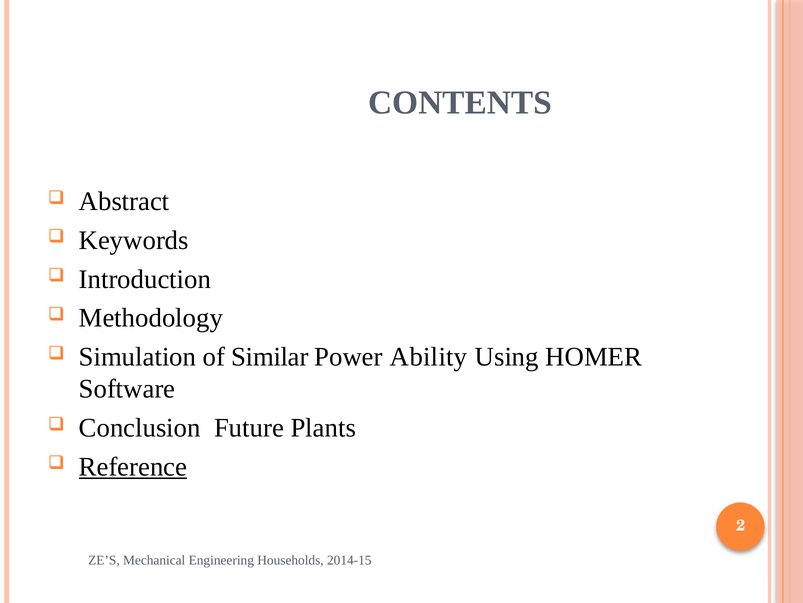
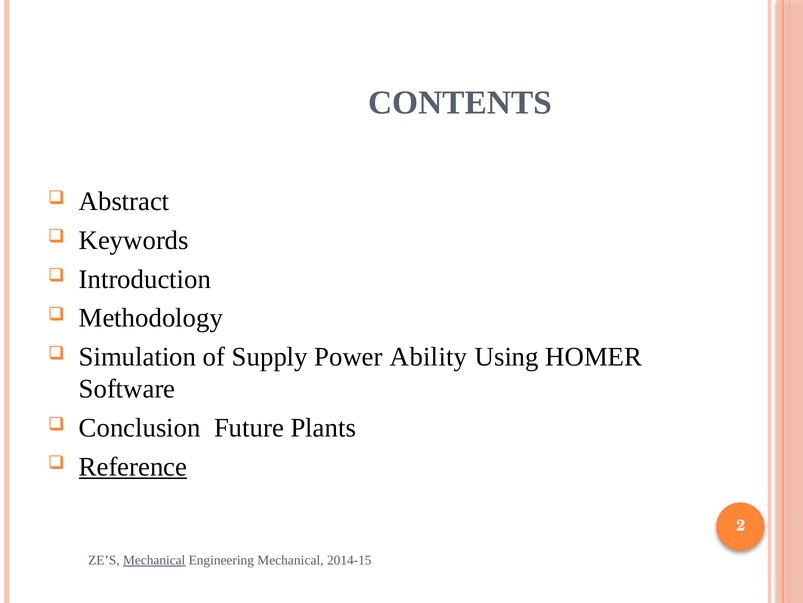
Similar: Similar -> Supply
Mechanical at (154, 560) underline: none -> present
Engineering Households: Households -> Mechanical
